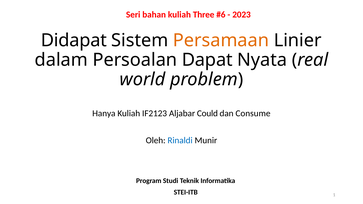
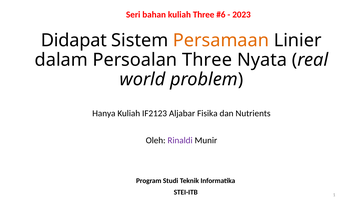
Persoalan Dapat: Dapat -> Three
Could: Could -> Fisika
Consume: Consume -> Nutrients
Rinaldi colour: blue -> purple
